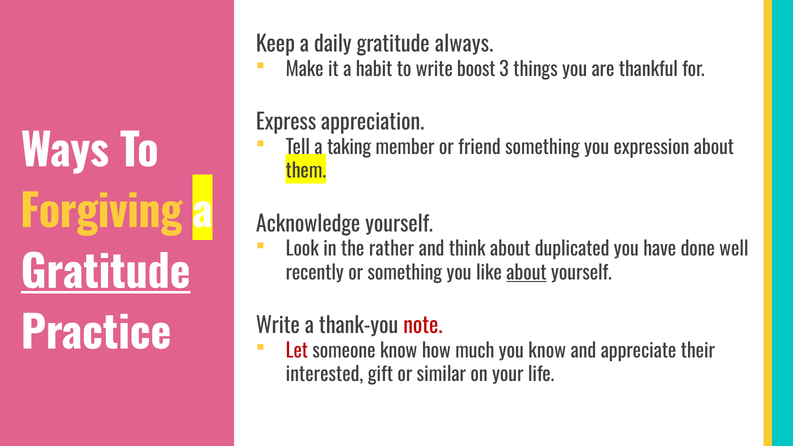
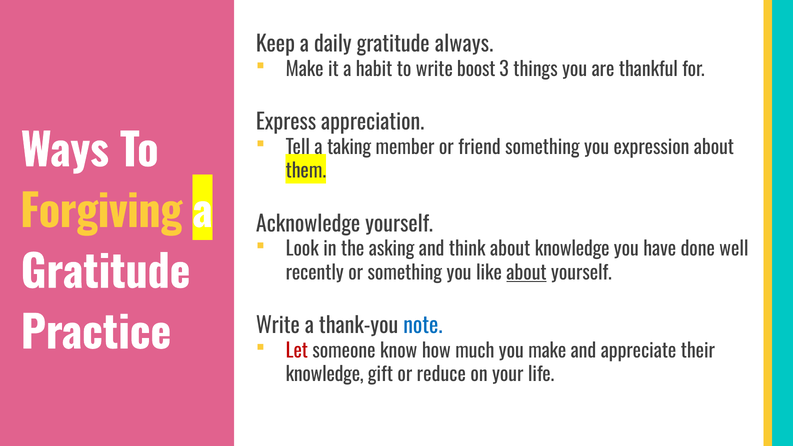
rather: rather -> asking
about duplicated: duplicated -> knowledge
Gratitude at (106, 273) underline: present -> none
note colour: red -> blue
you know: know -> make
interested at (325, 375): interested -> knowledge
similar: similar -> reduce
